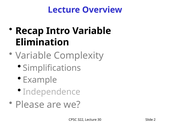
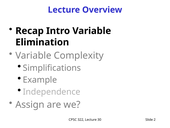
Please: Please -> Assign
